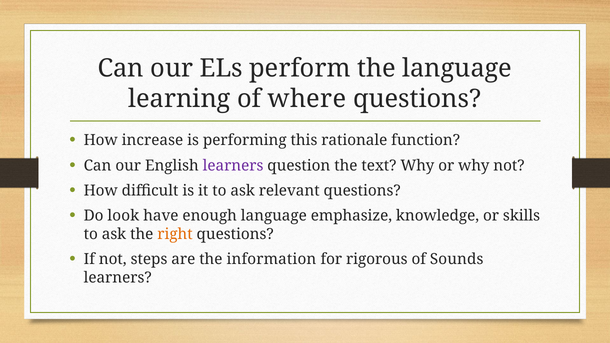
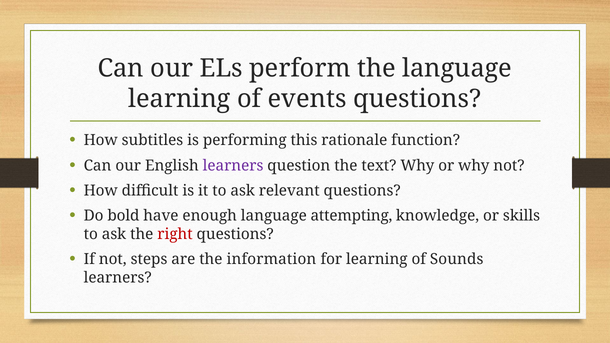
where: where -> events
increase: increase -> subtitles
look: look -> bold
emphasize: emphasize -> attempting
right colour: orange -> red
for rigorous: rigorous -> learning
